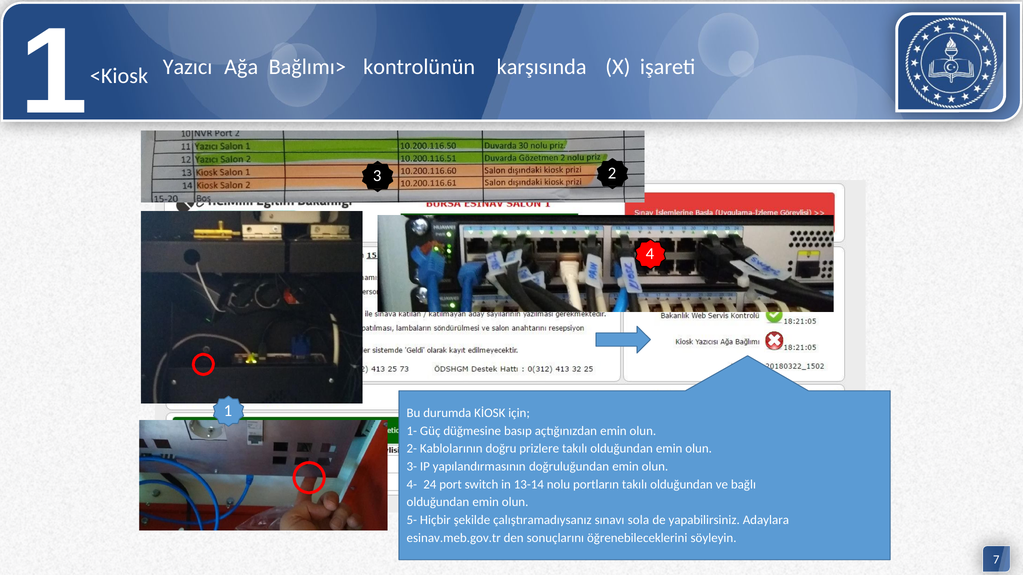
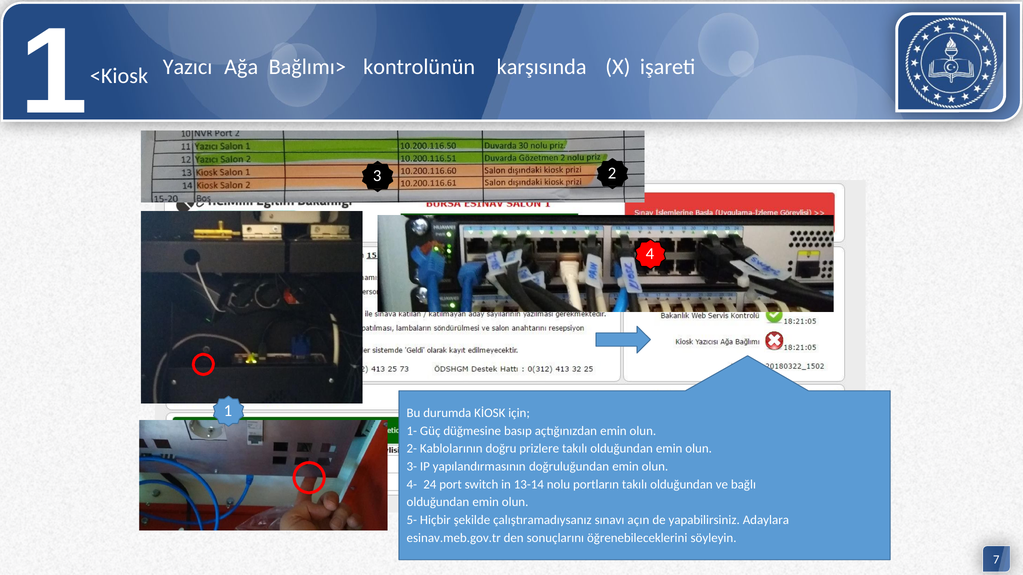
sola: sola -> açın
